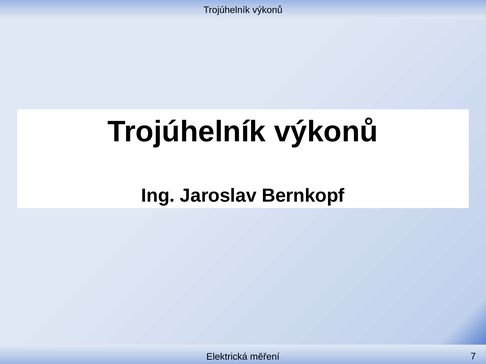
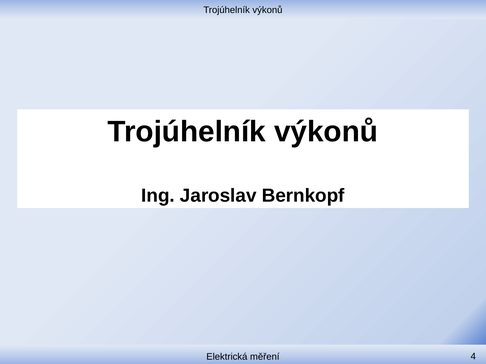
7: 7 -> 4
